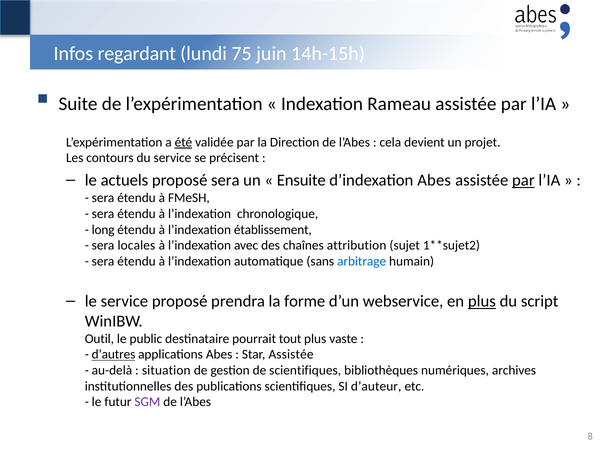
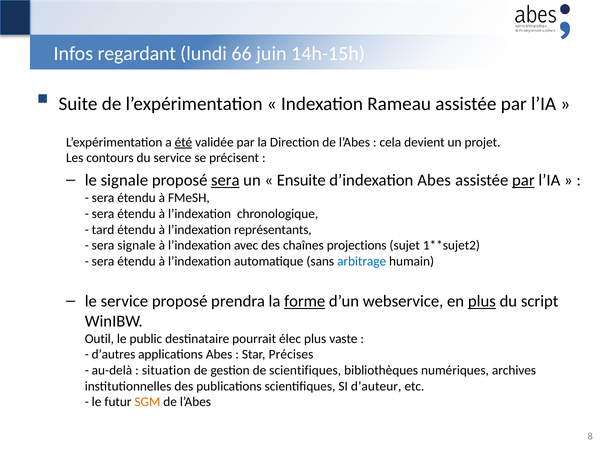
75: 75 -> 66
le actuels: actuels -> signale
sera at (225, 180) underline: none -> present
long: long -> tard
établissement: établissement -> représentants
sera locales: locales -> signale
attribution: attribution -> projections
forme underline: none -> present
tout: tout -> élec
d’autres underline: present -> none
Star Assistée: Assistée -> Précises
SGM colour: purple -> orange
